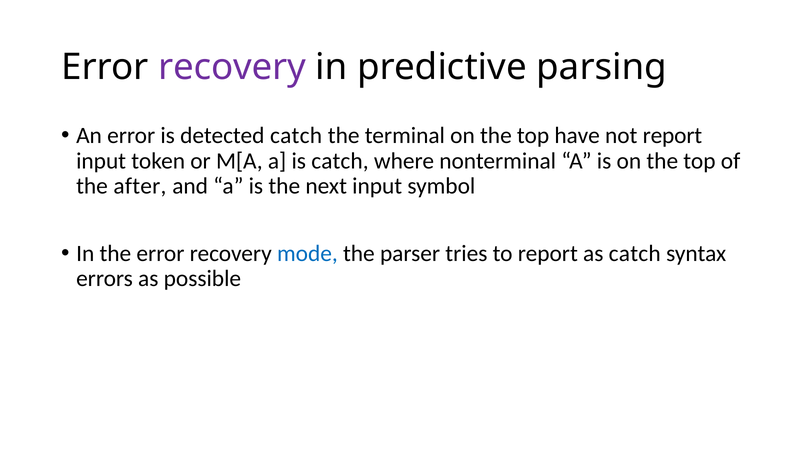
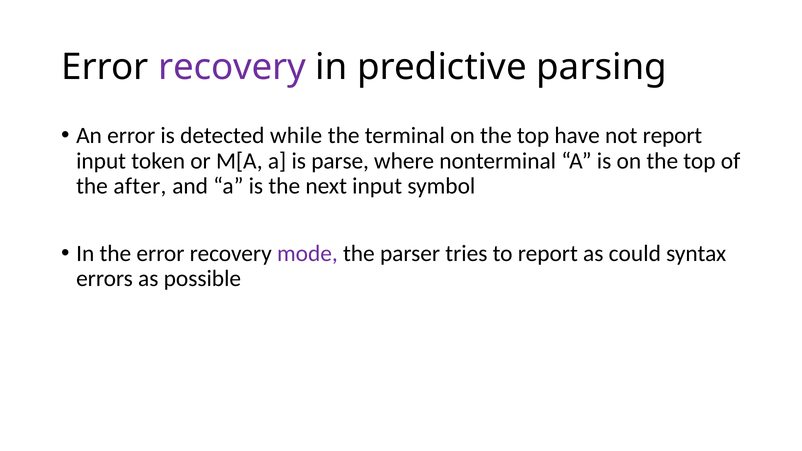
detected catch: catch -> while
is catch: catch -> parse
mode colour: blue -> purple
as catch: catch -> could
